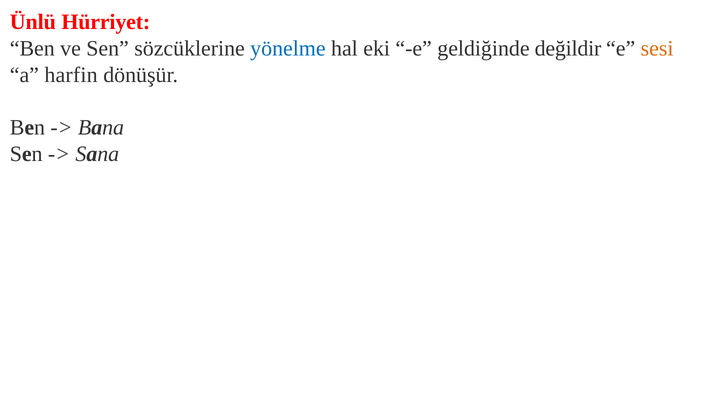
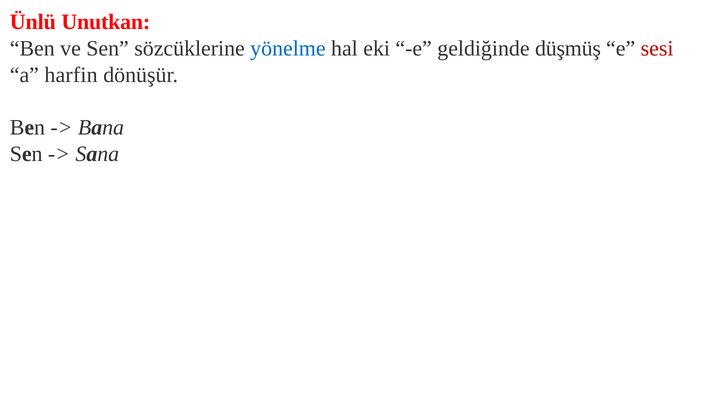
Hürriyet: Hürriyet -> Unutkan
değildir: değildir -> düşmüş
sesi colour: orange -> red
